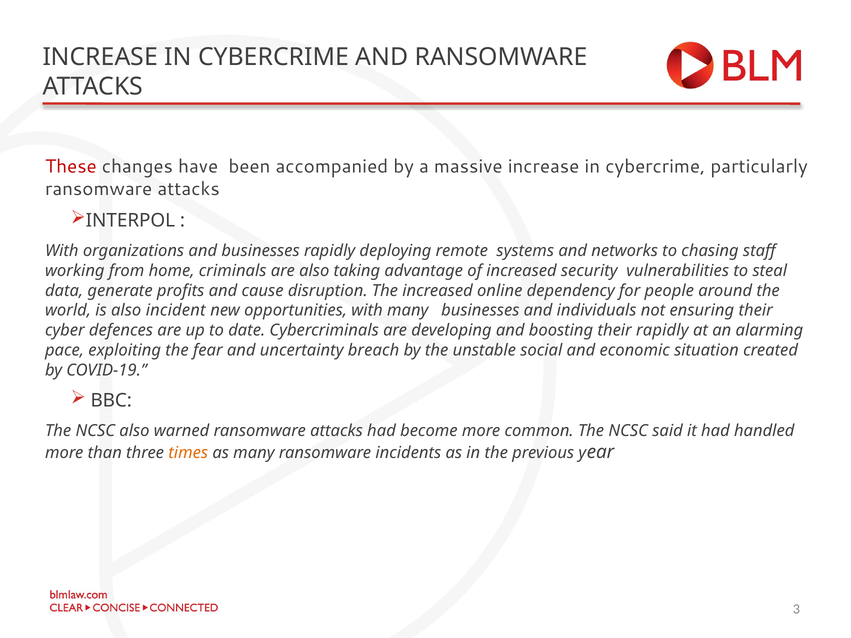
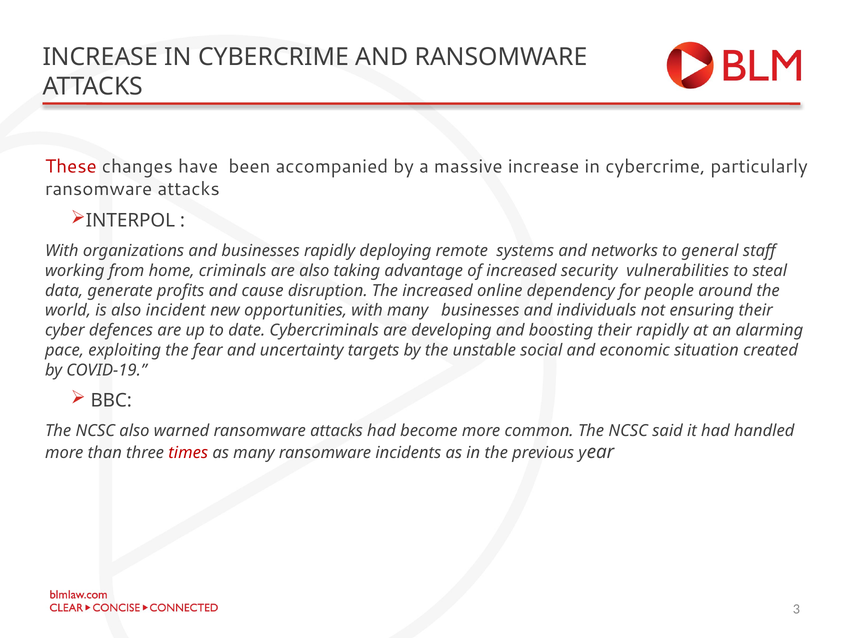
chasing: chasing -> general
breach: breach -> targets
times colour: orange -> red
